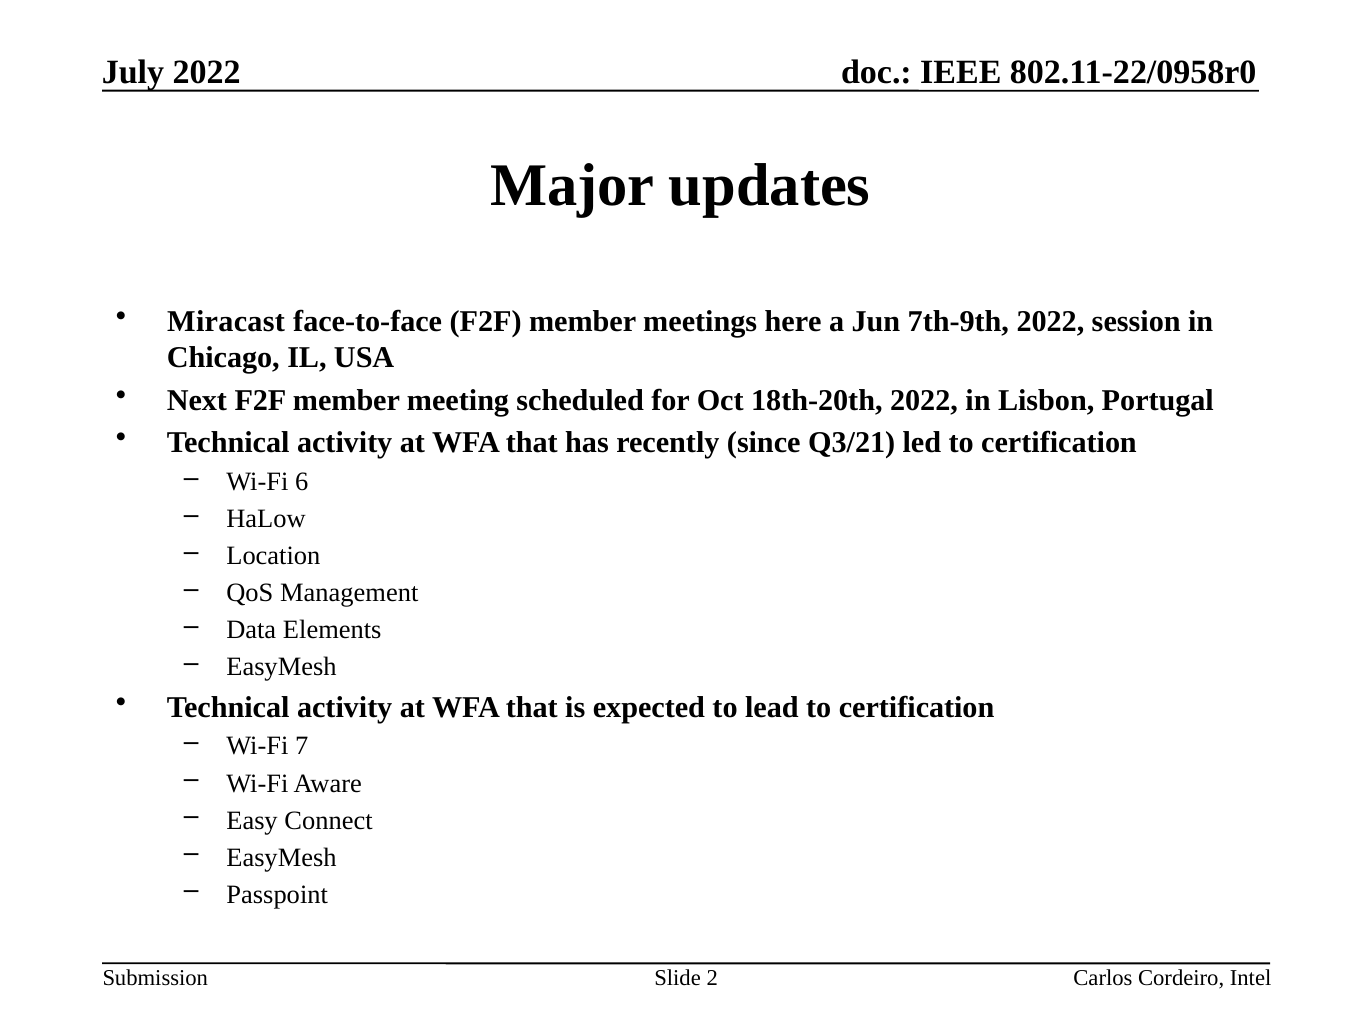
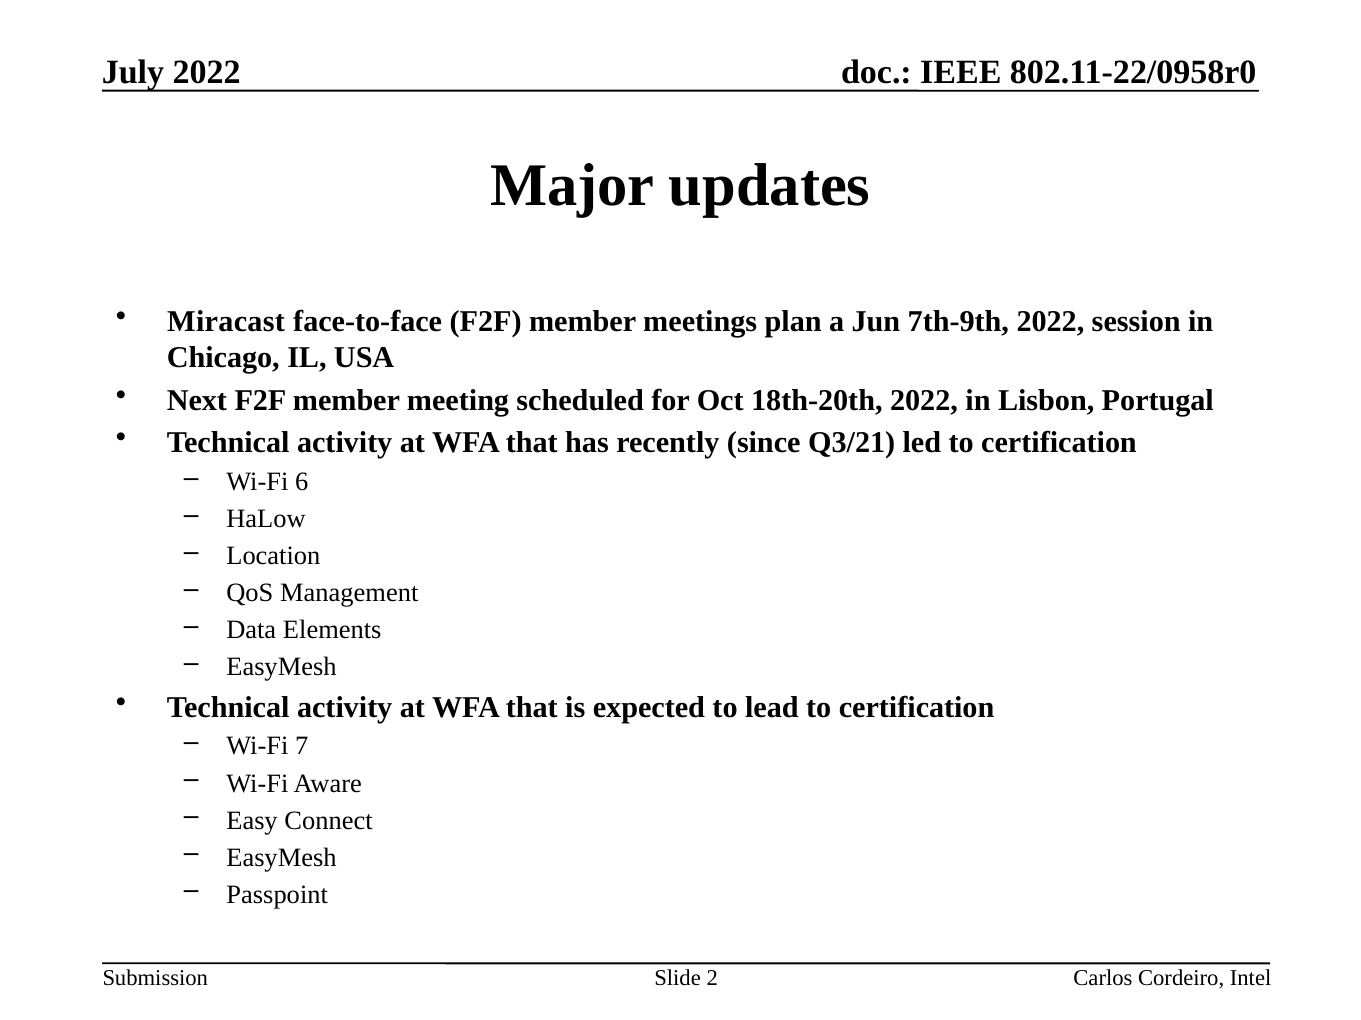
here: here -> plan
